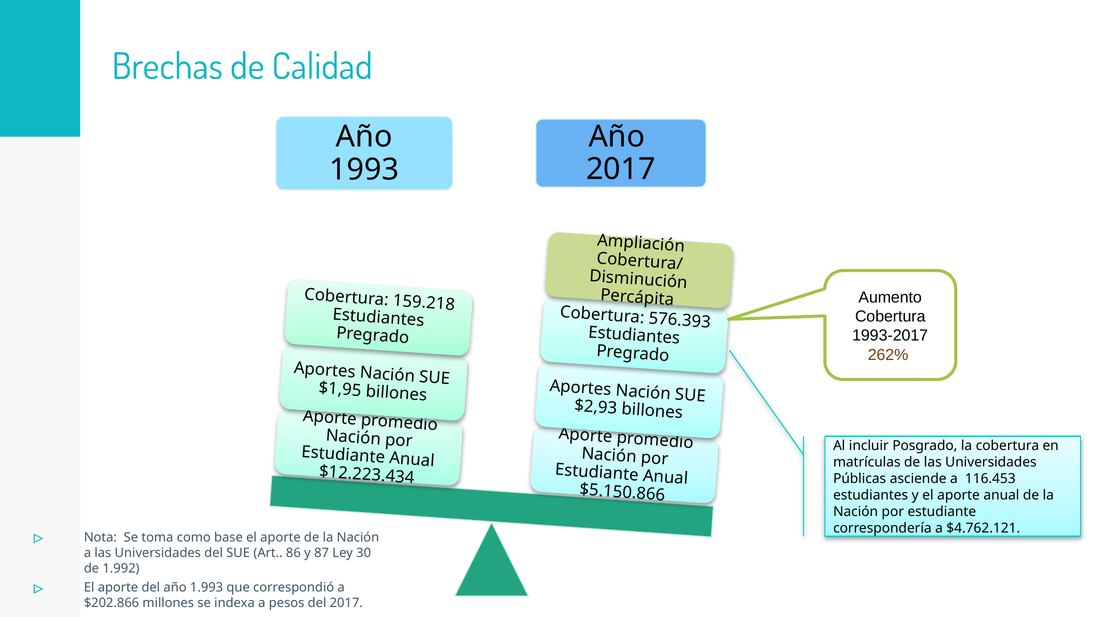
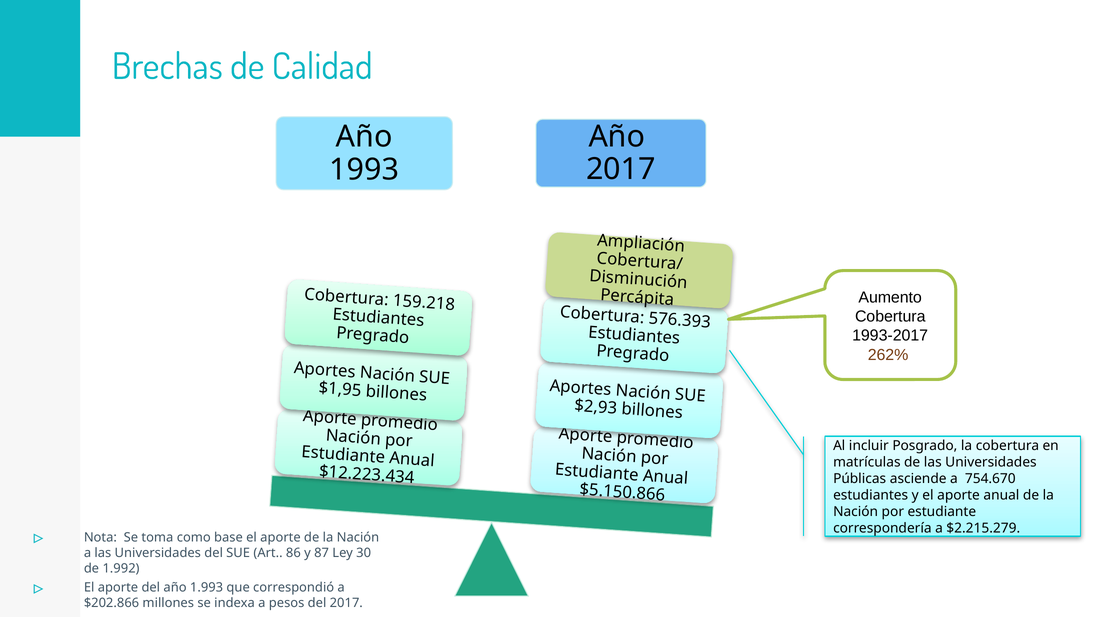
116.453: 116.453 -> 754.670
$4.762.121: $4.762.121 -> $2.215.279
